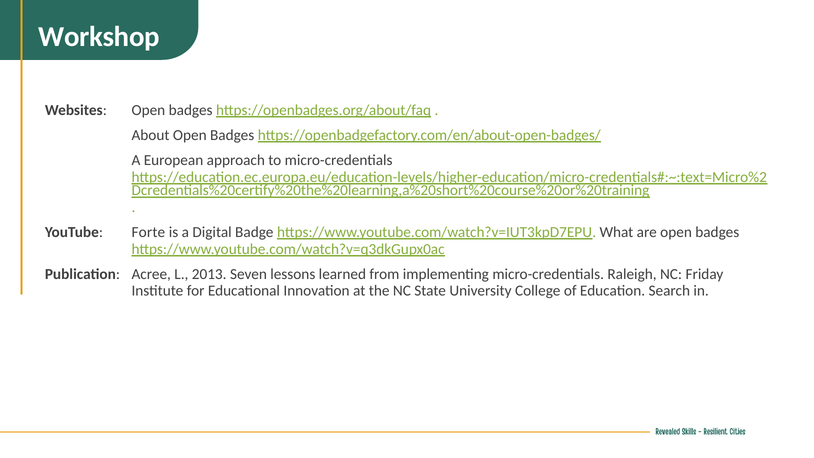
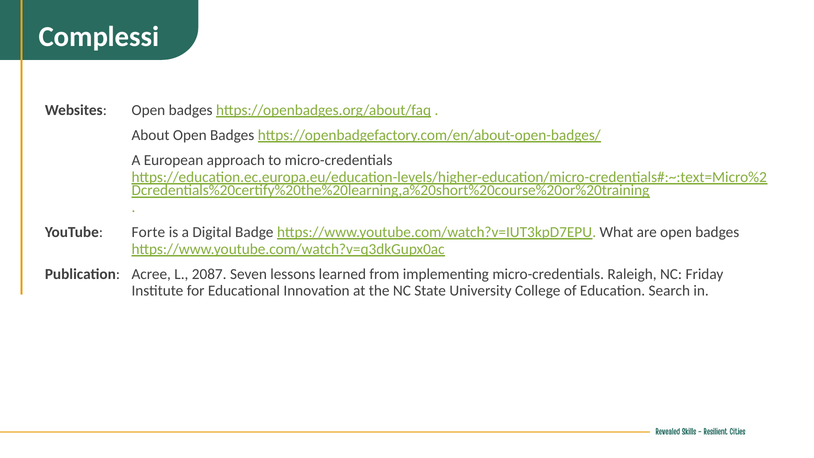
Workshop: Workshop -> Complessi
2013: 2013 -> 2087
